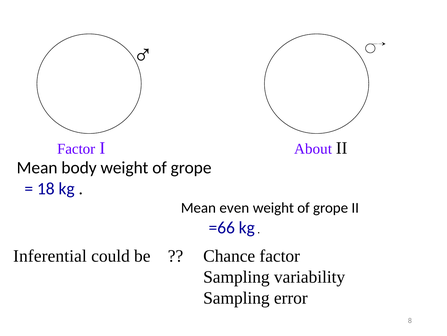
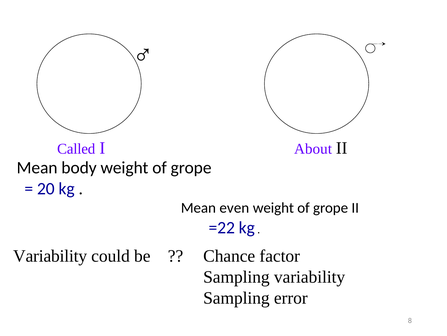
Factor at (76, 149): Factor -> Called
18: 18 -> 20
=66: =66 -> =22
Inferential at (50, 255): Inferential -> Variability
